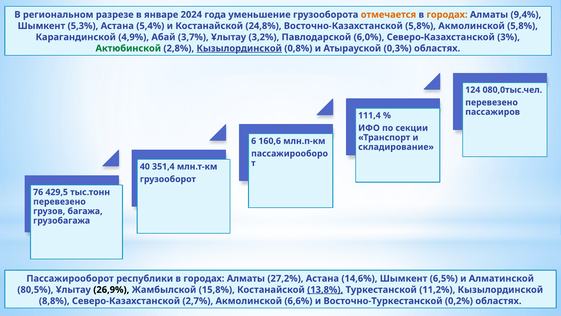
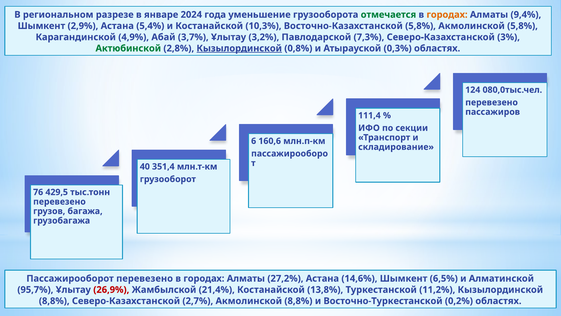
отмечается colour: orange -> green
5,3%: 5,3% -> 2,9%
24,8%: 24,8% -> 10,3%
6,0%: 6,0% -> 7,3%
Пассажирооборот республики: республики -> перевезено
80,5%: 80,5% -> 95,7%
26,9% colour: black -> red
15,8%: 15,8% -> 21,4%
13,8% underline: present -> none
Акмолинской 6,6%: 6,6% -> 8,8%
